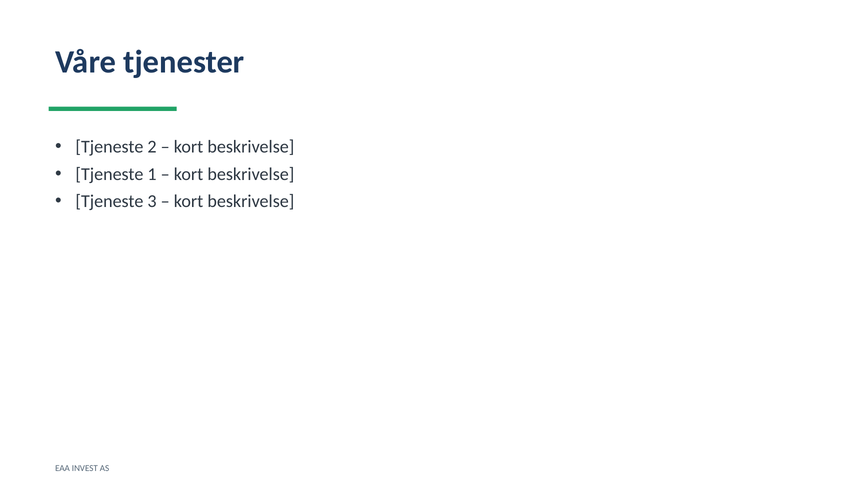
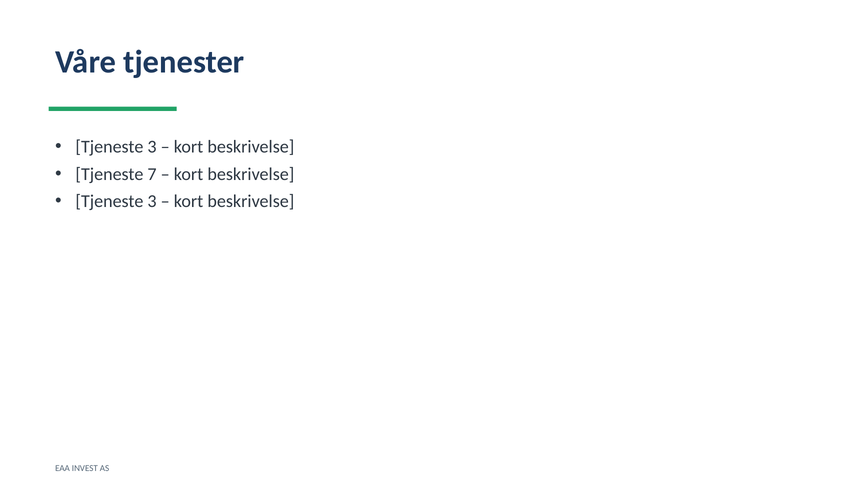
2 at (152, 147): 2 -> 3
1: 1 -> 7
